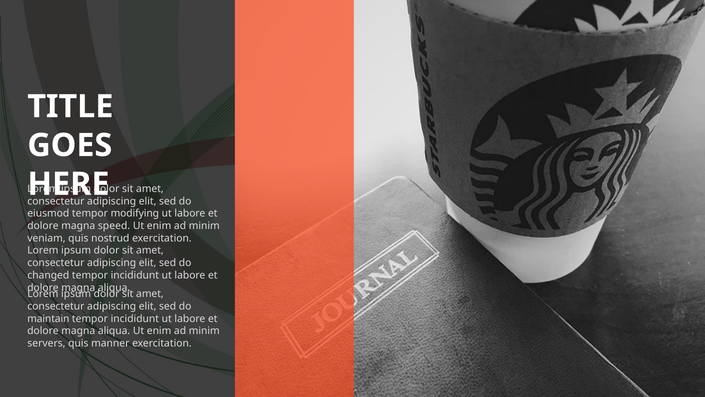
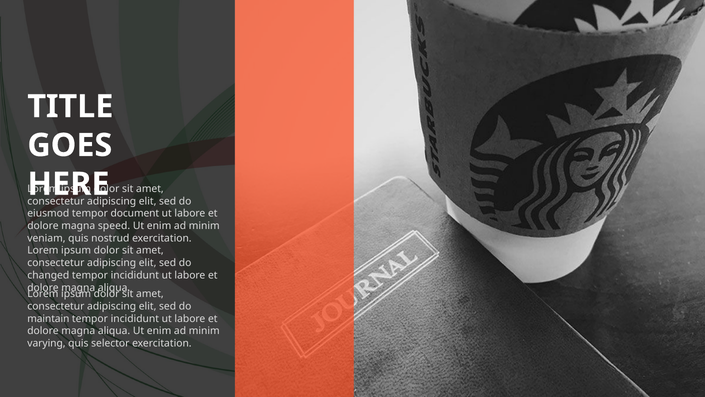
modifying: modifying -> document
servers: servers -> varying
manner: manner -> selector
